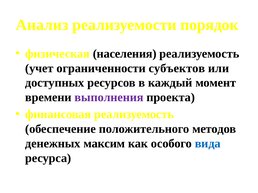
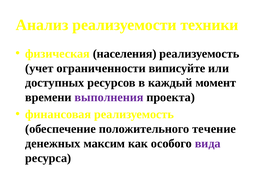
порядок: порядок -> техники
субъектов: субъектов -> виписуйте
методов: методов -> течение
вида colour: blue -> purple
